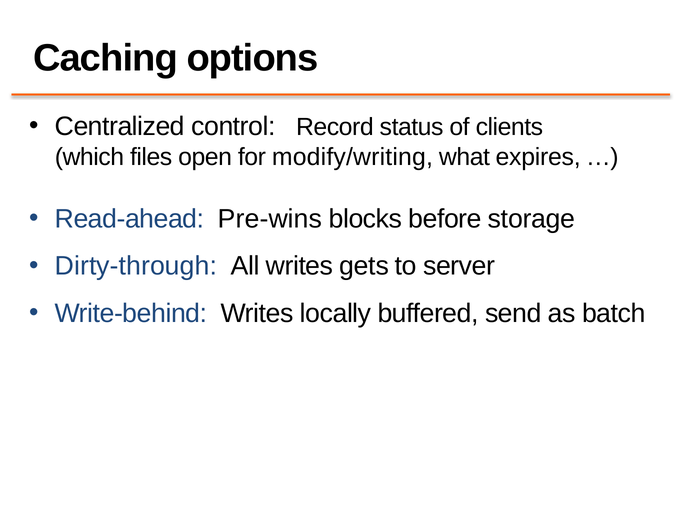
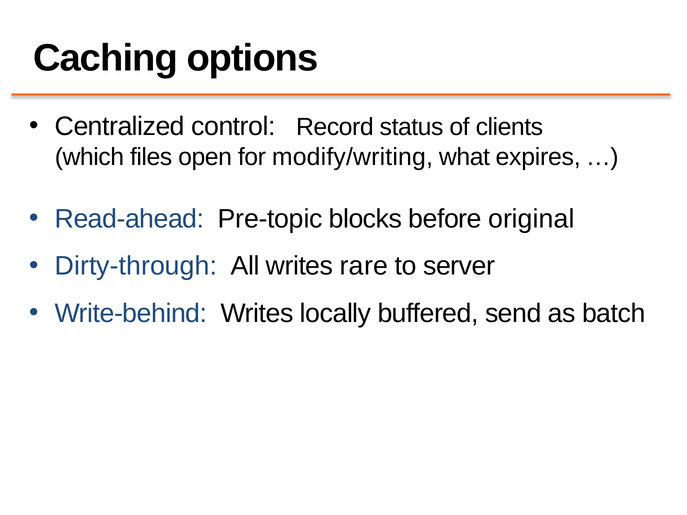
Pre-wins: Pre-wins -> Pre-topic
storage: storage -> original
gets: gets -> rare
